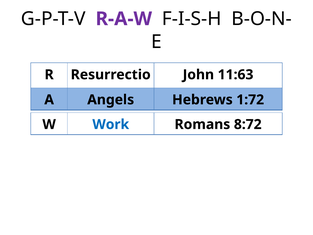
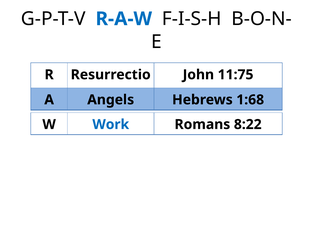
R-A-W colour: purple -> blue
11:63: 11:63 -> 11:75
1:72: 1:72 -> 1:68
8:72: 8:72 -> 8:22
